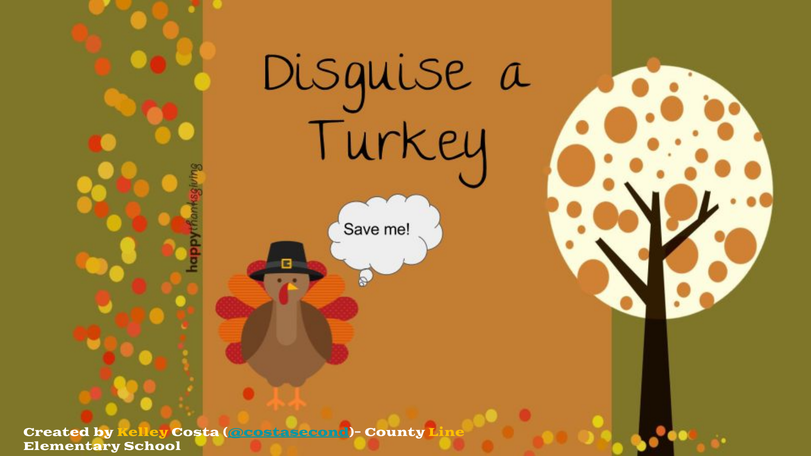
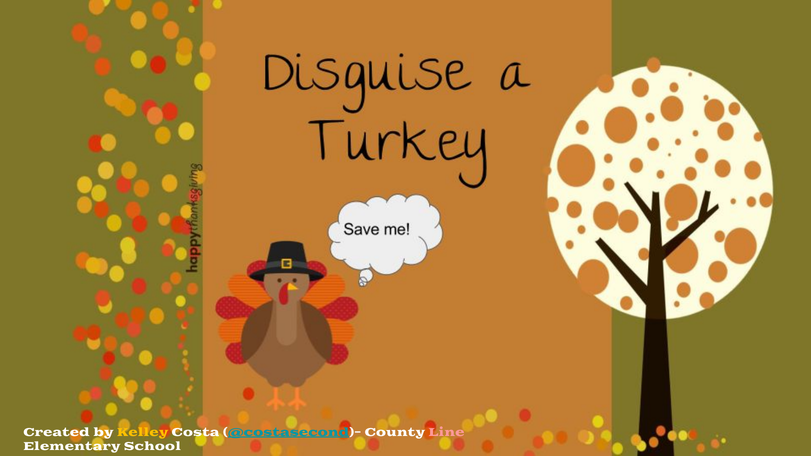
Line colour: yellow -> pink
